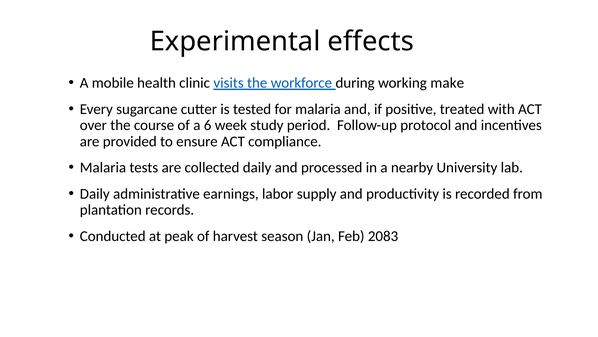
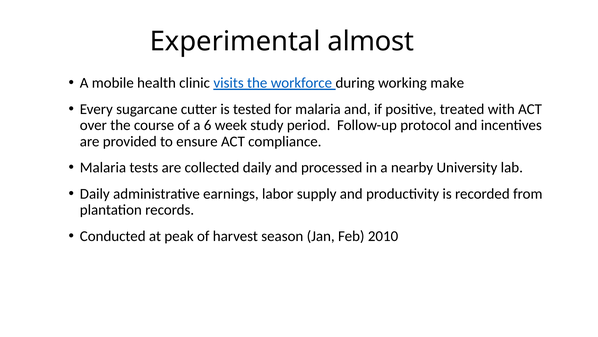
effects: effects -> almost
2083: 2083 -> 2010
